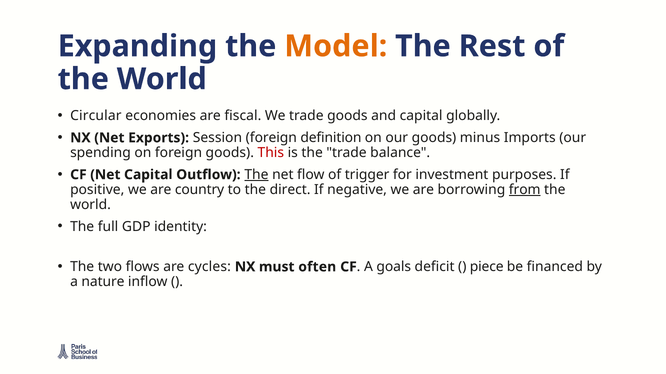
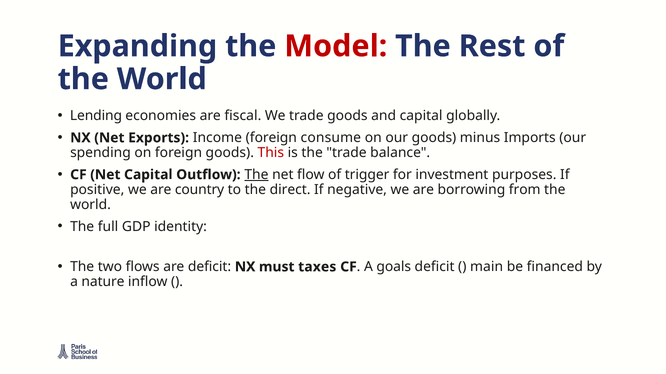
Model colour: orange -> red
Circular: Circular -> Lending
Session: Session -> Income
definition: definition -> consume
from underline: present -> none
are cycles: cycles -> deficit
often: often -> taxes
piece: piece -> main
